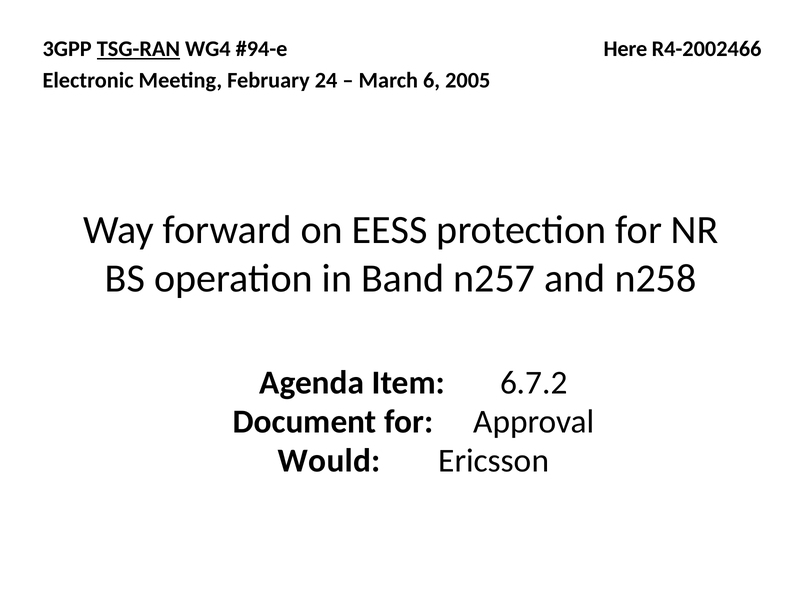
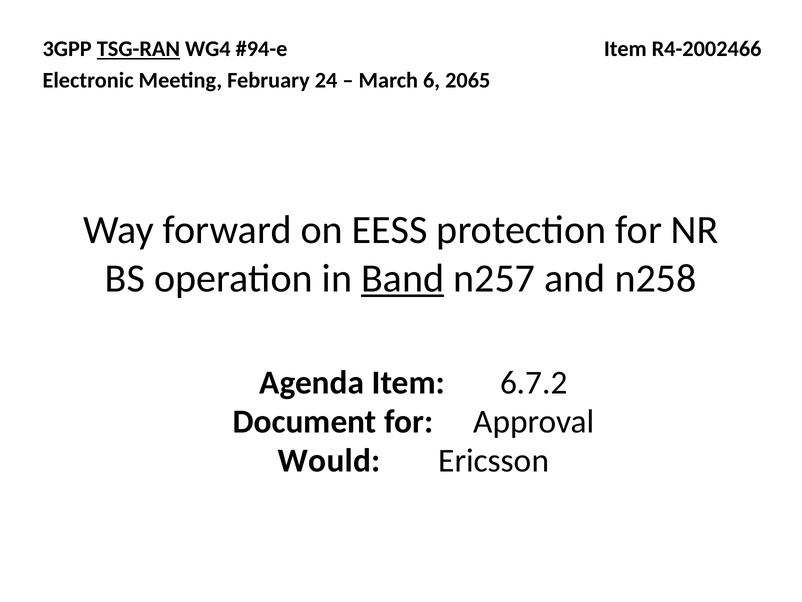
Here at (625, 49): Here -> Item
2005: 2005 -> 2065
Band underline: none -> present
